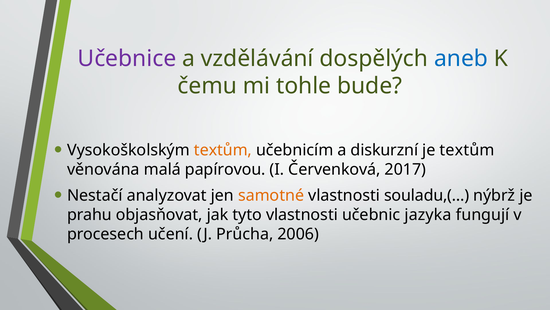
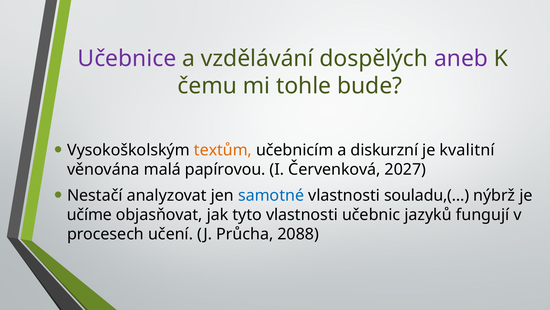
aneb colour: blue -> purple
je textům: textům -> kvalitní
2017: 2017 -> 2027
samotné colour: orange -> blue
prahu: prahu -> učíme
jazyka: jazyka -> jazyků
2006: 2006 -> 2088
